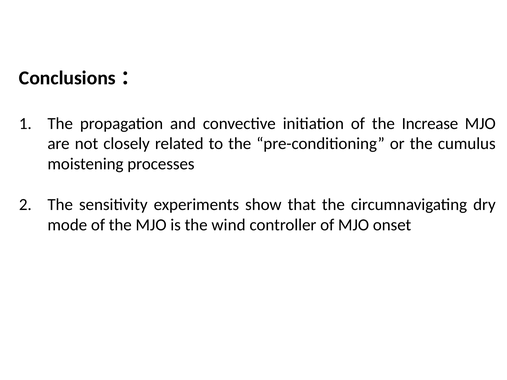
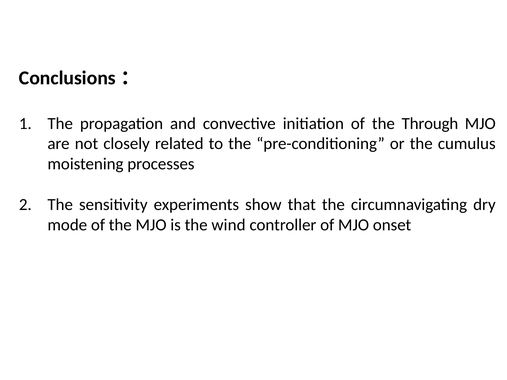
Increase: Increase -> Through
